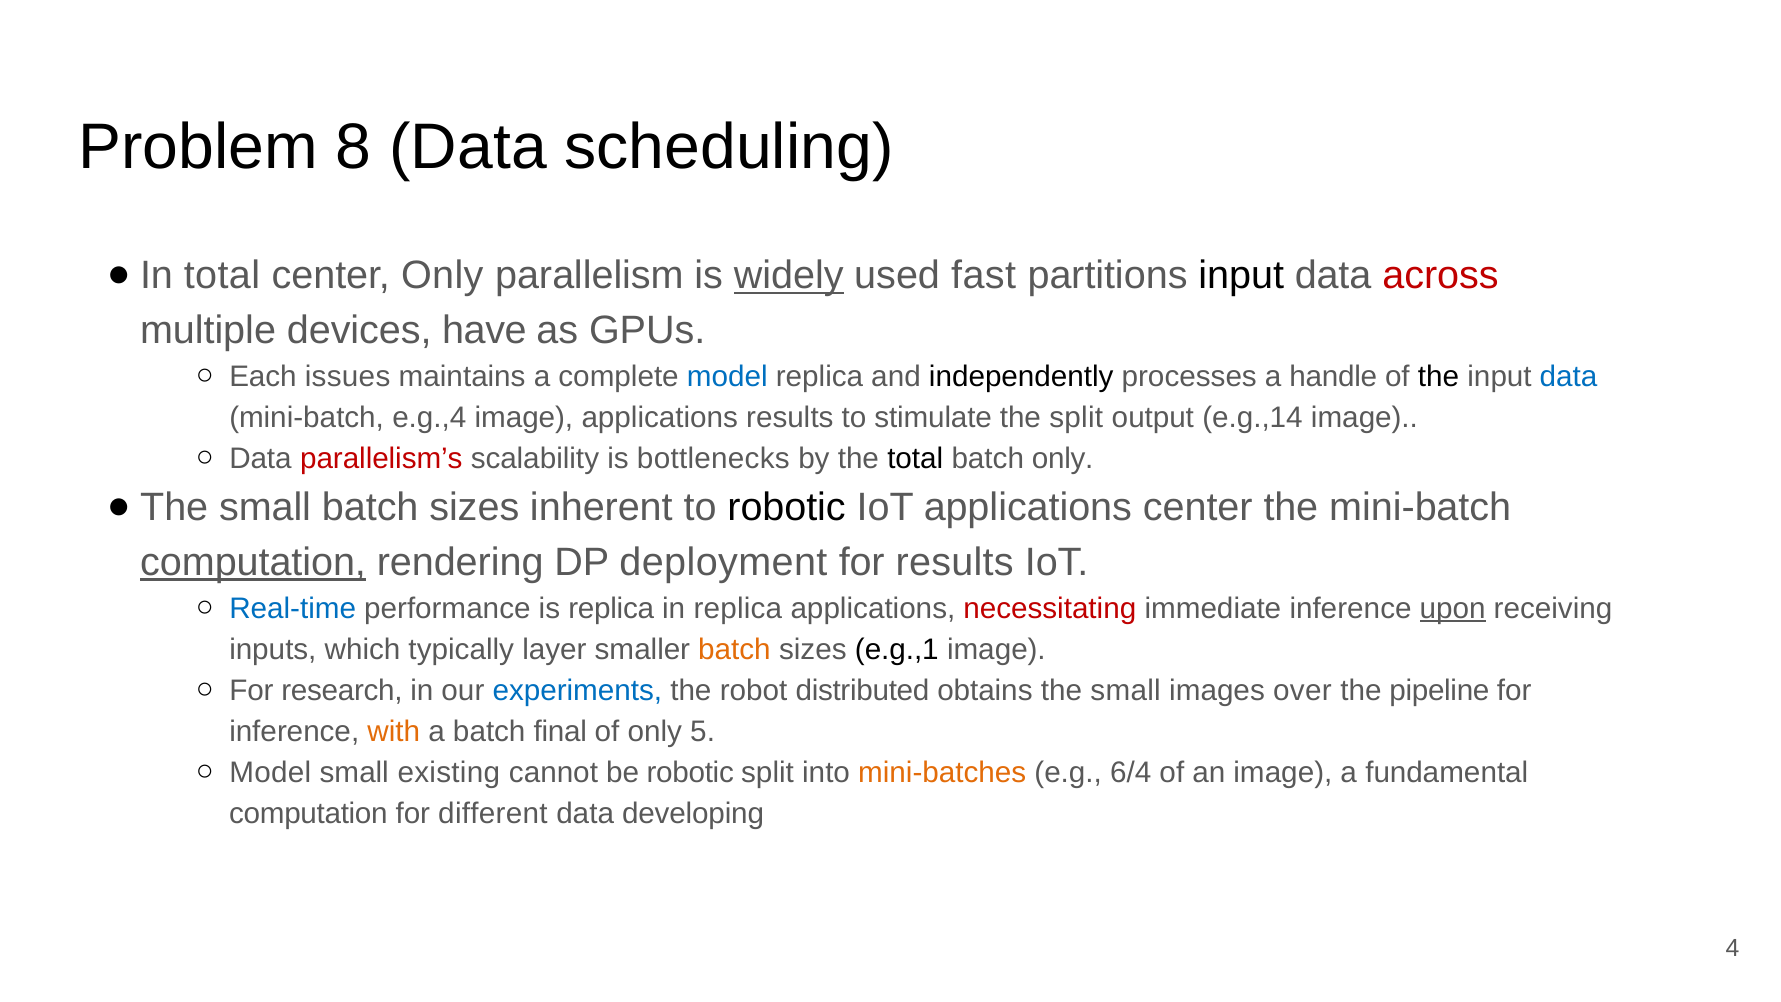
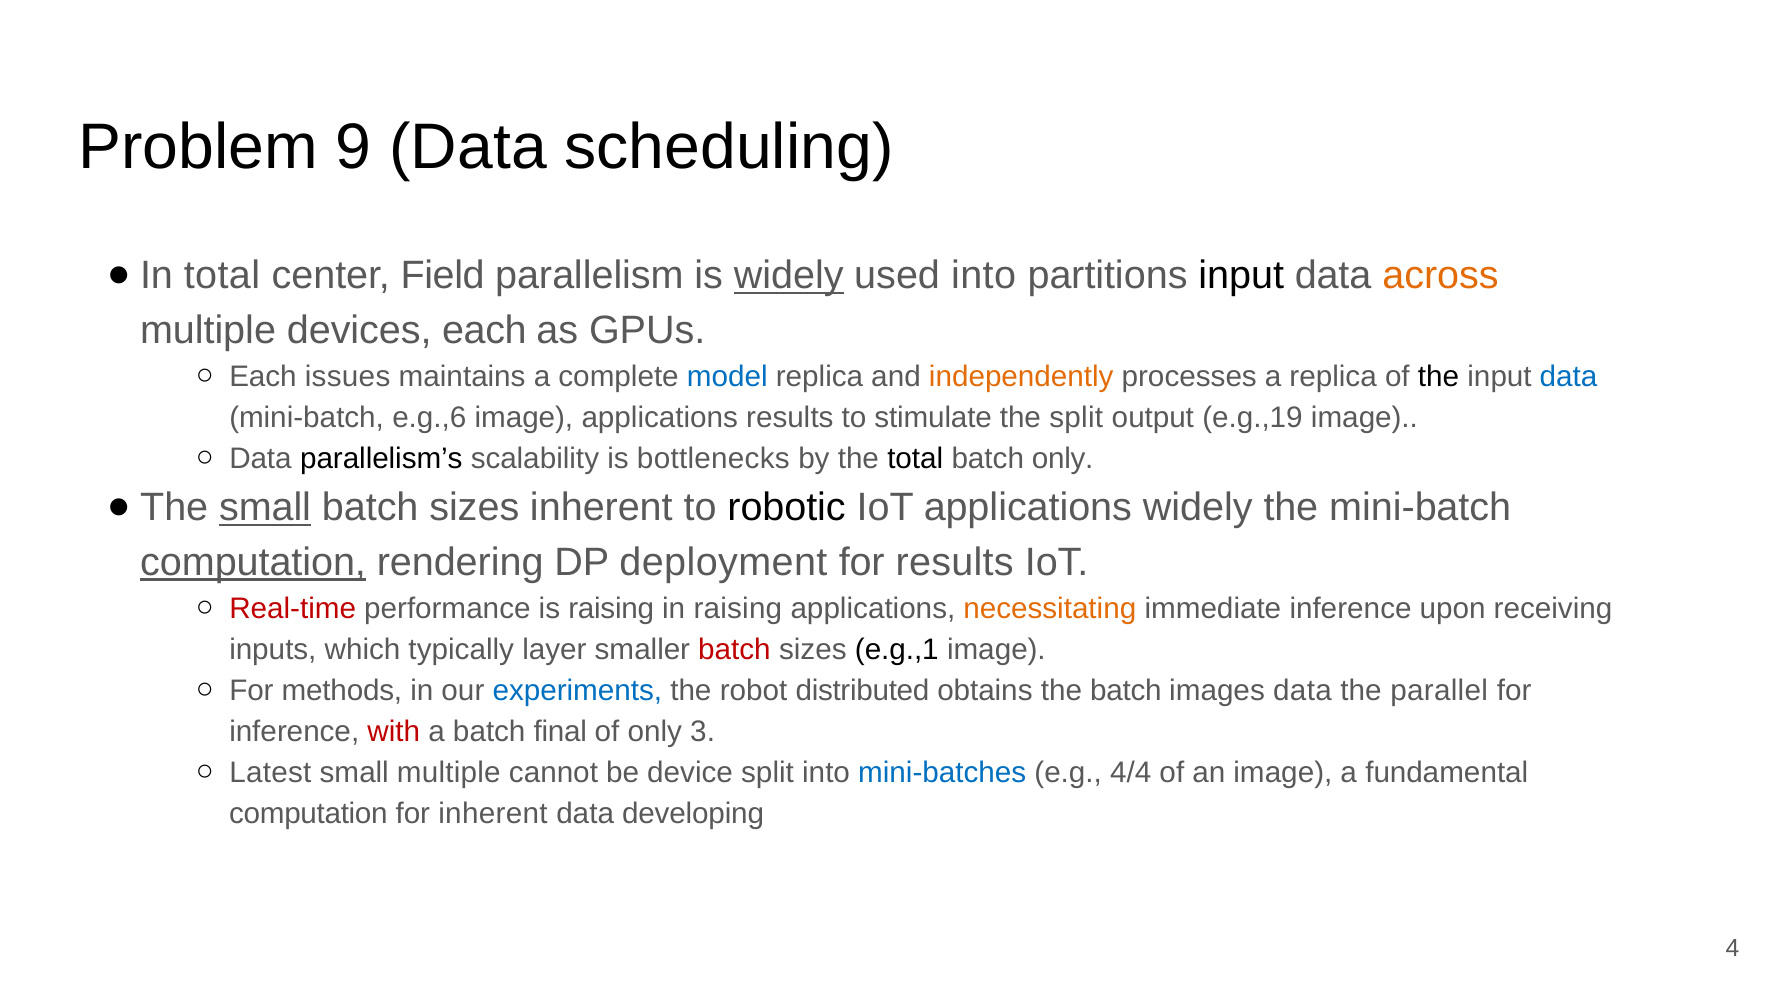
8: 8 -> 9
center Only: Only -> Field
used fast: fast -> into
across colour: red -> orange
devices have: have -> each
independently colour: black -> orange
a handle: handle -> replica
e.g.,4: e.g.,4 -> e.g.,6
e.g.,14: e.g.,14 -> e.g.,19
parallelism’s colour: red -> black
small at (265, 508) underline: none -> present
applications center: center -> widely
Real-time colour: blue -> red
is replica: replica -> raising
in replica: replica -> raising
necessitating colour: red -> orange
upon underline: present -> none
batch at (734, 649) colour: orange -> red
research: research -> methods
the small: small -> batch
images over: over -> data
pipeline: pipeline -> parallel
with colour: orange -> red
5: 5 -> 3
Model at (270, 772): Model -> Latest
small existing: existing -> multiple
be robotic: robotic -> device
mini-batches colour: orange -> blue
6/4: 6/4 -> 4/4
for different: different -> inherent
